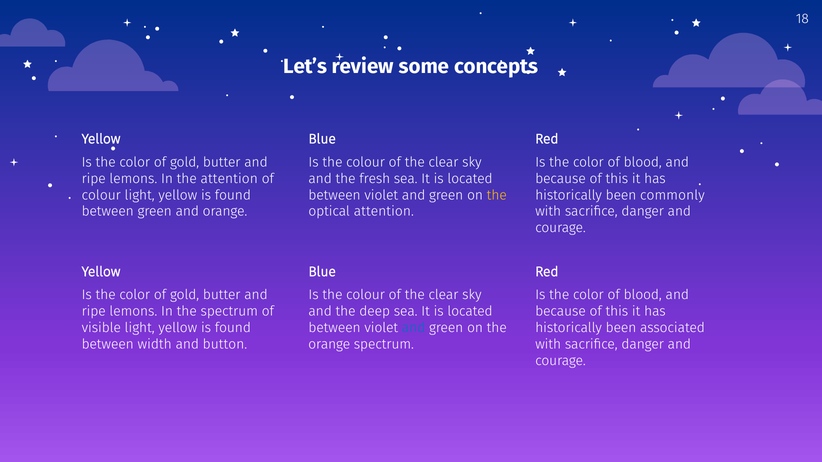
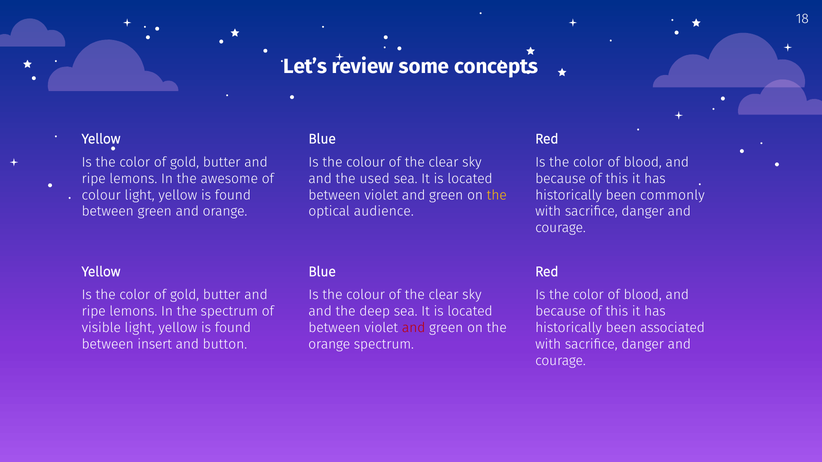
the attention: attention -> awesome
fresh: fresh -> used
optical attention: attention -> audience
and at (414, 328) colour: blue -> red
width: width -> insert
